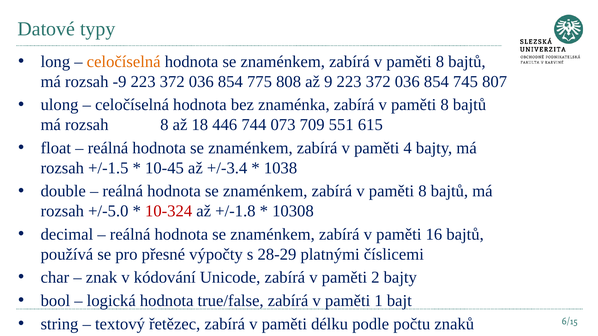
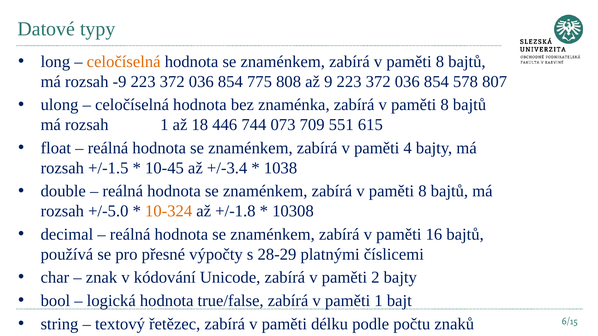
745: 745 -> 578
rozsah 8: 8 -> 1
10-324 colour: red -> orange
